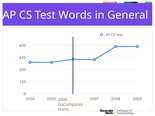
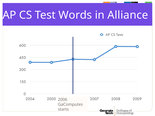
General: General -> Alliance
